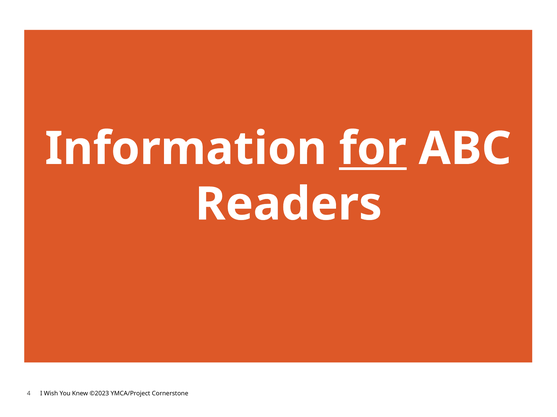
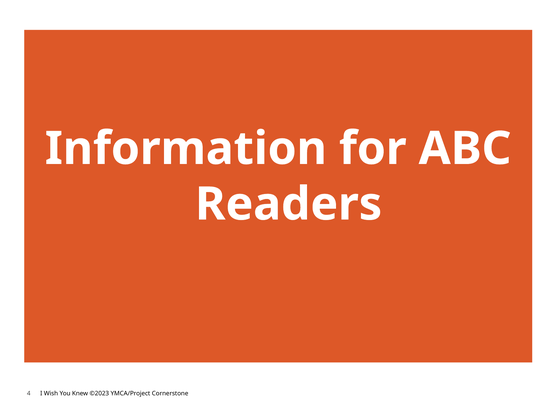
for underline: present -> none
